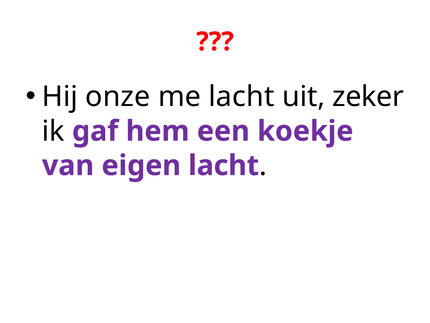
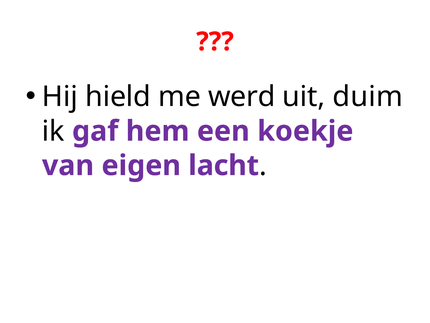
onze: onze -> hield
me lacht: lacht -> werd
zeker: zeker -> duim
